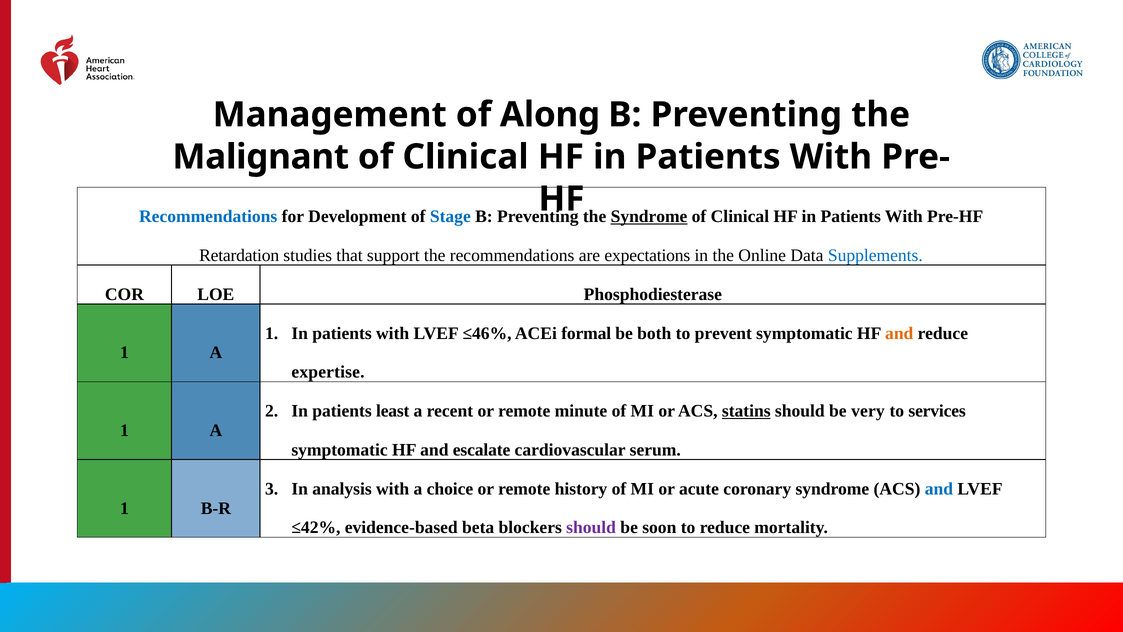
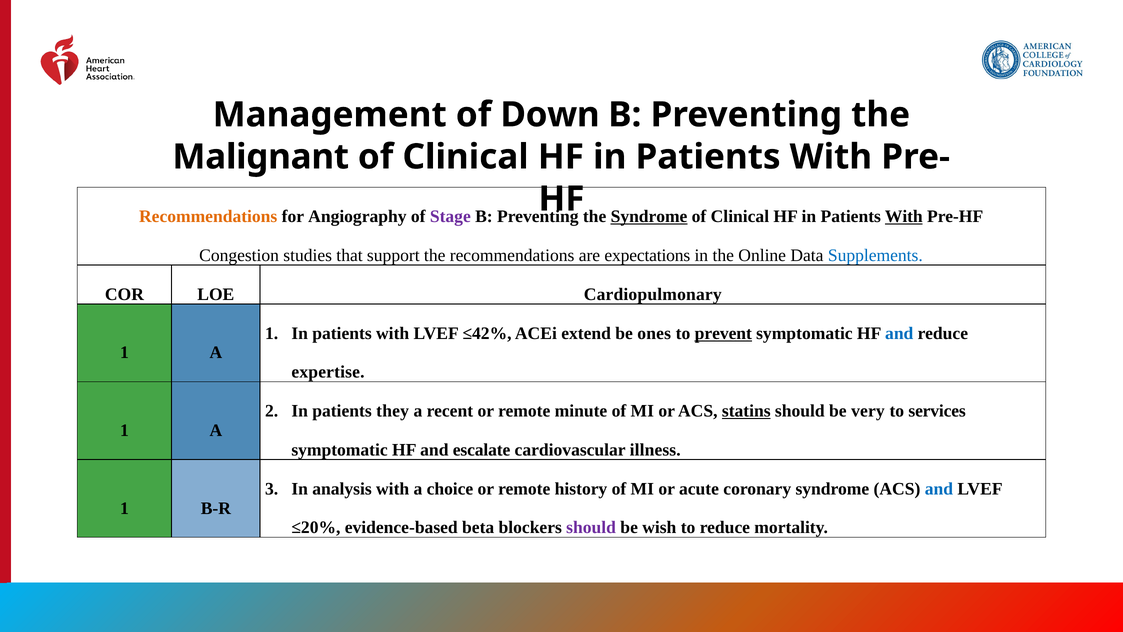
Along: Along -> Down
Recommendations at (208, 216) colour: blue -> orange
Development: Development -> Angiography
Stage colour: blue -> purple
With at (904, 216) underline: none -> present
Retardation: Retardation -> Congestion
Phosphodiesterase: Phosphodiesterase -> Cardiopulmonary
≤46%: ≤46% -> ≤42%
formal: formal -> extend
both: both -> ones
prevent underline: none -> present
and at (899, 333) colour: orange -> blue
least: least -> they
serum: serum -> illness
≤42%: ≤42% -> ≤20%
soon: soon -> wish
